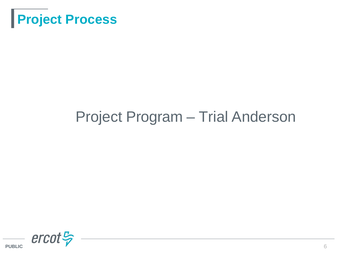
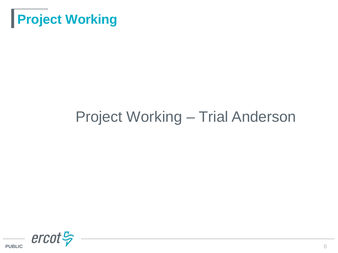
Process at (91, 19): Process -> Working
Program at (155, 117): Program -> Working
